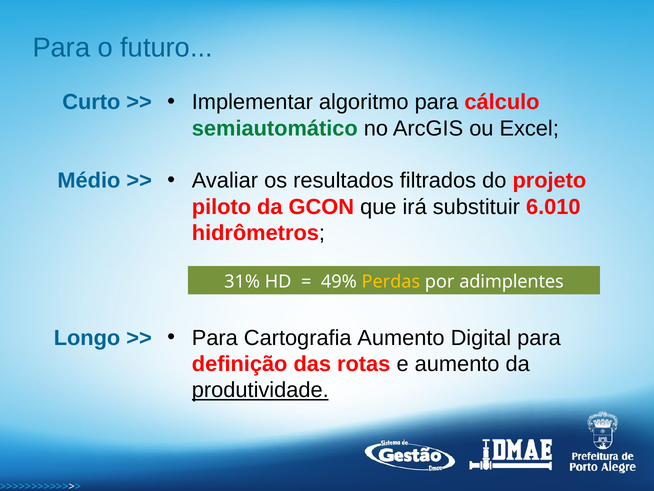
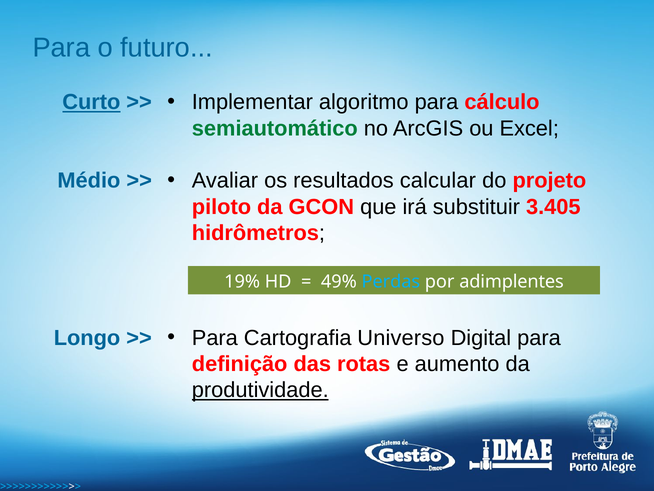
Curto underline: none -> present
filtrados: filtrados -> calcular
6.010: 6.010 -> 3.405
31%: 31% -> 19%
Perdas colour: yellow -> light blue
Cartografia Aumento: Aumento -> Universo
